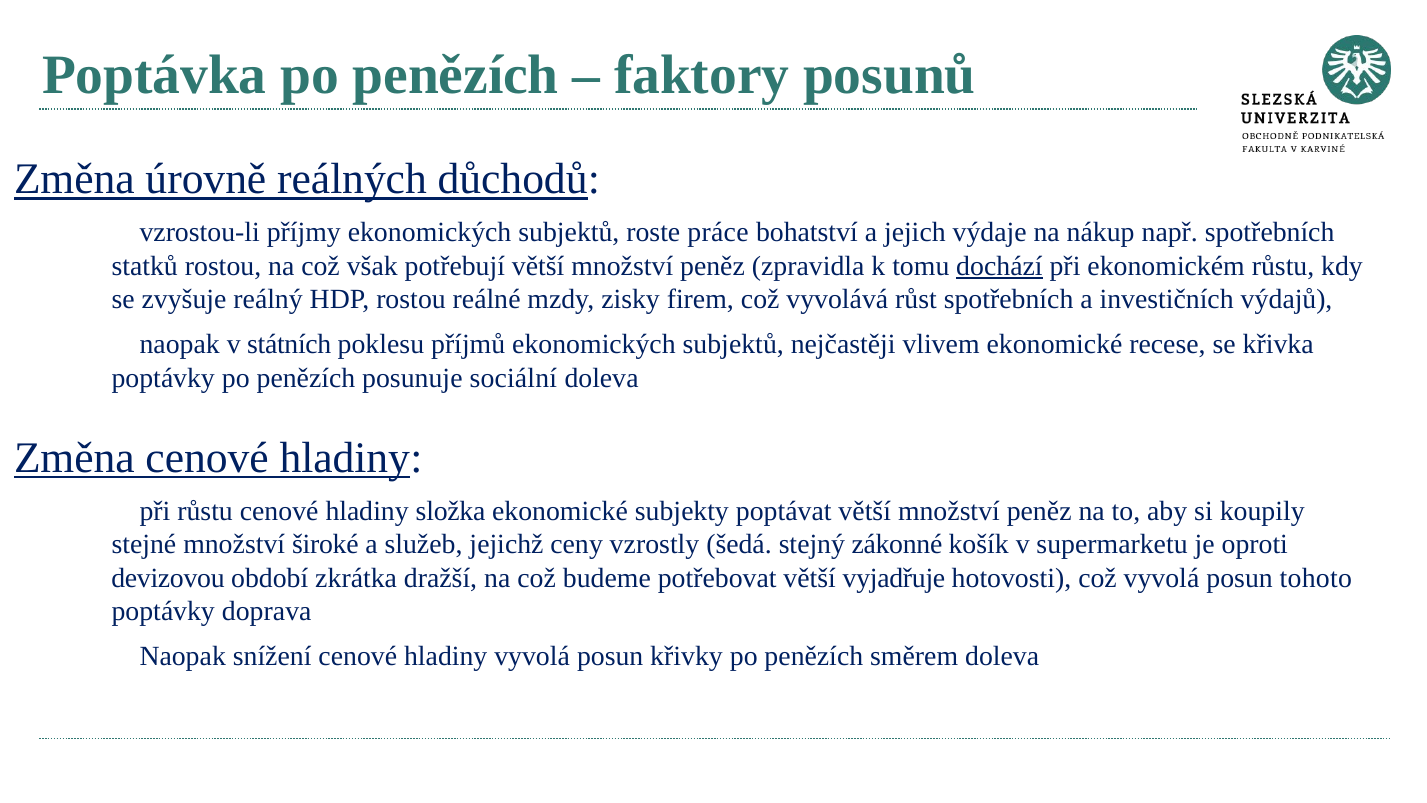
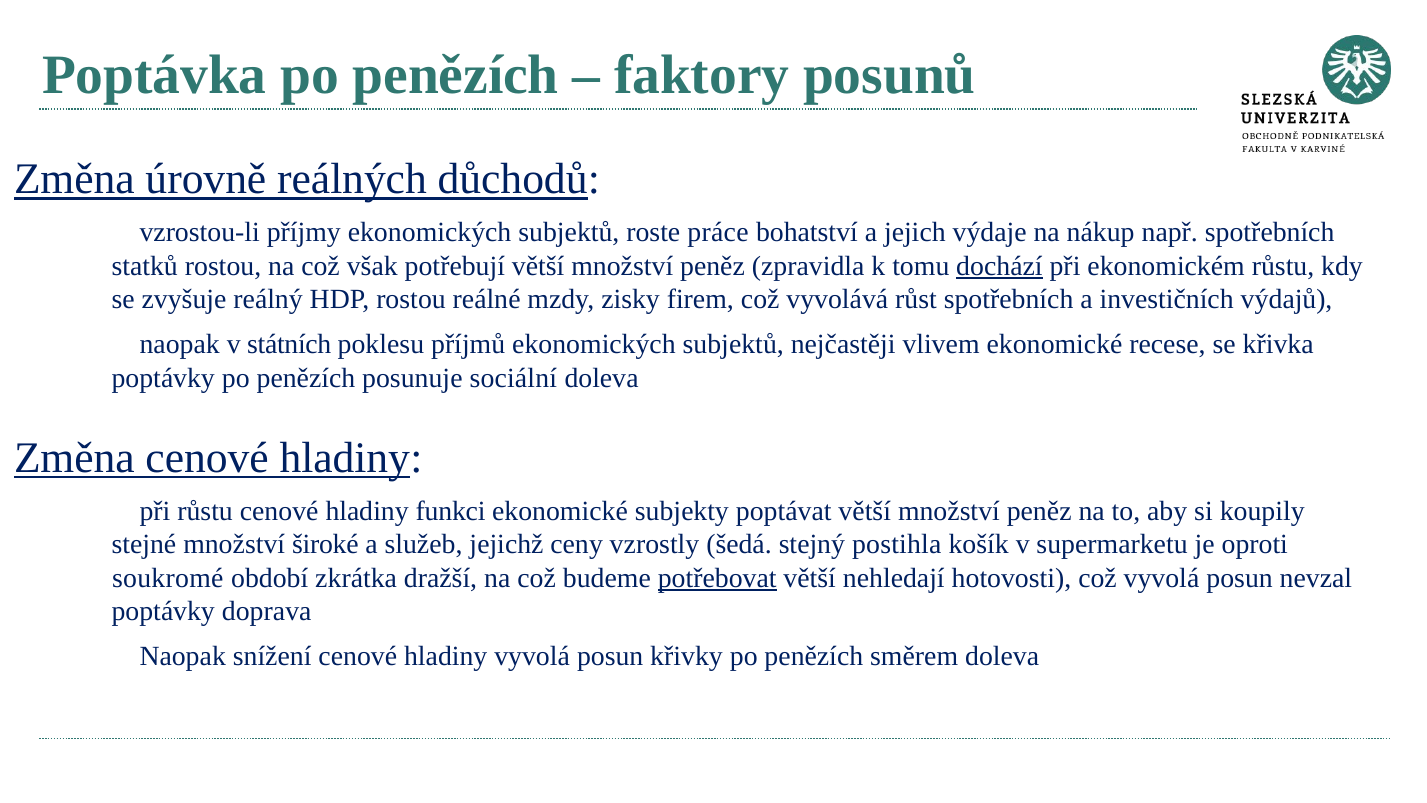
složka: složka -> funkci
zákonné: zákonné -> postihla
devizovou: devizovou -> soukromé
potřebovat underline: none -> present
vyjadřuje: vyjadřuje -> nehledají
tohoto: tohoto -> nevzal
